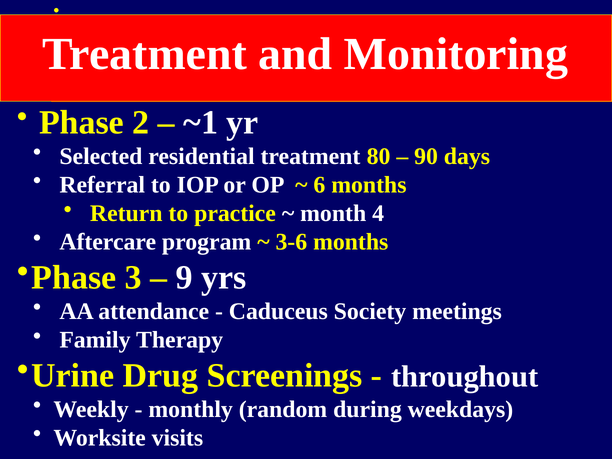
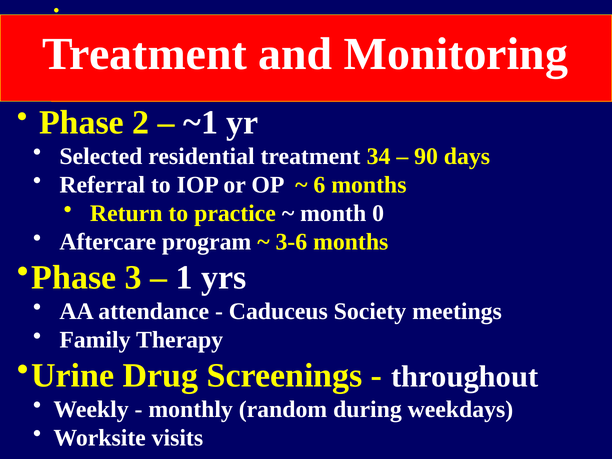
80: 80 -> 34
4: 4 -> 0
9: 9 -> 1
